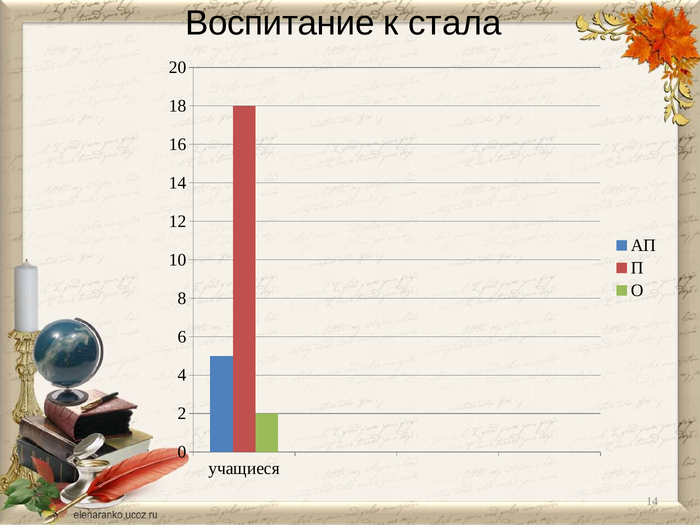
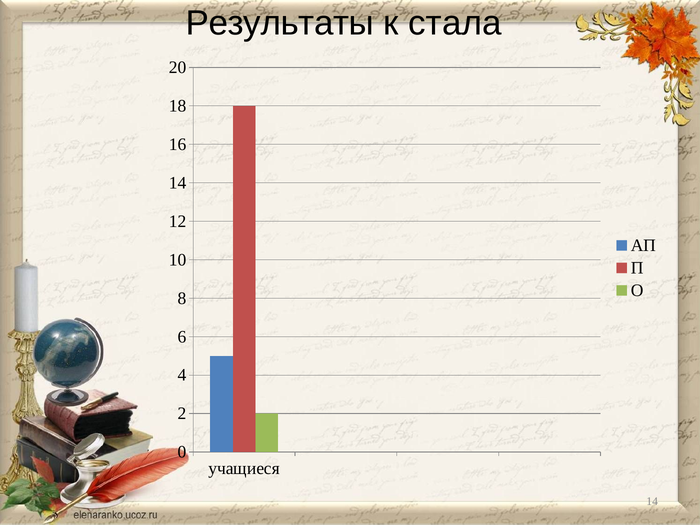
Воспитание: Воспитание -> Результаты
